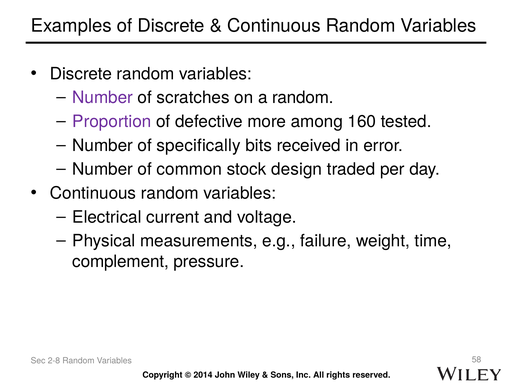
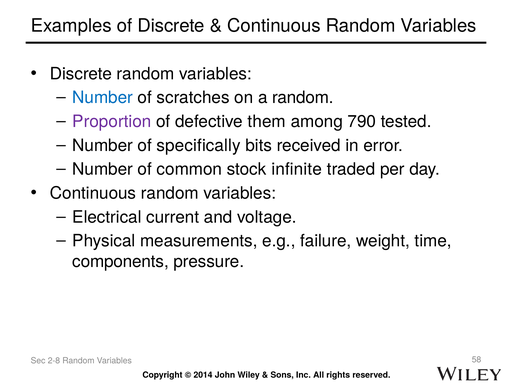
Number at (103, 98) colour: purple -> blue
more: more -> them
160: 160 -> 790
design: design -> infinite
complement: complement -> components
